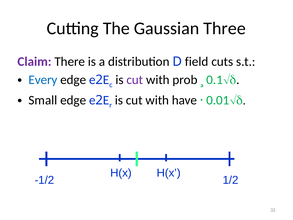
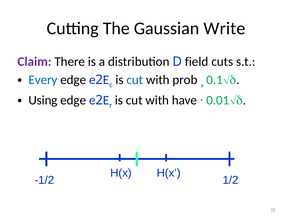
Three: Three -> Write
cut at (135, 80) colour: purple -> blue
Small: Small -> Using
